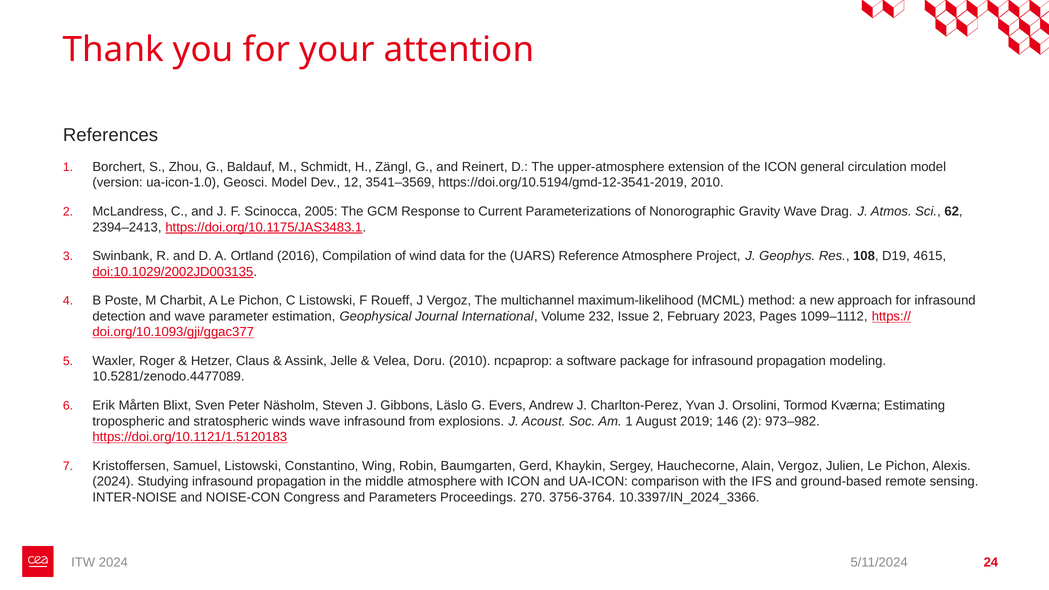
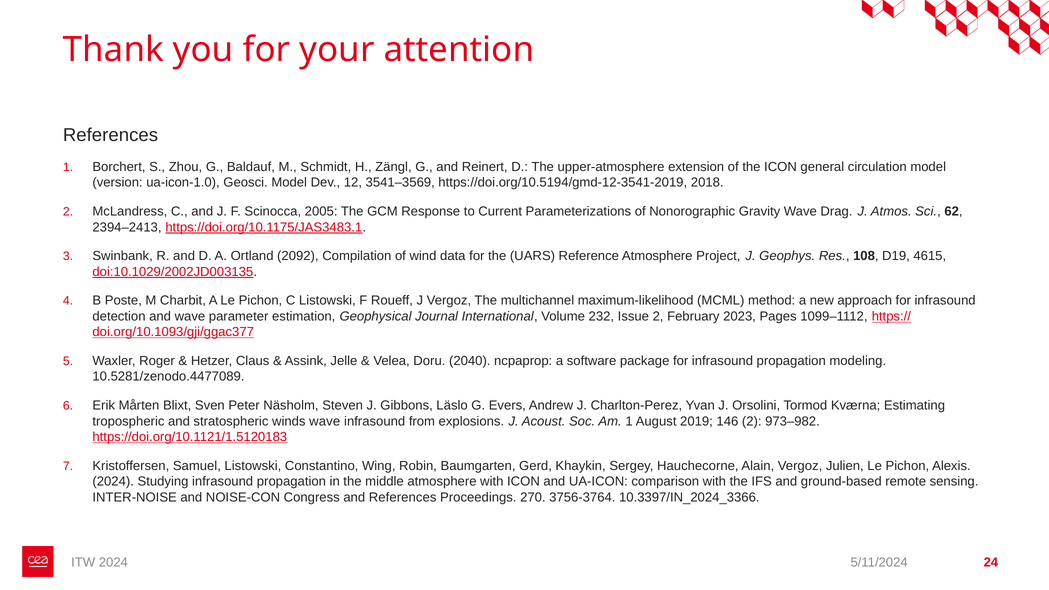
https://doi.org/10.5194/gmd-12-3541-2019 2010: 2010 -> 2018
2016: 2016 -> 2092
Doru 2010: 2010 -> 2040
and Parameters: Parameters -> References
